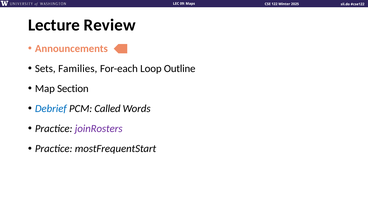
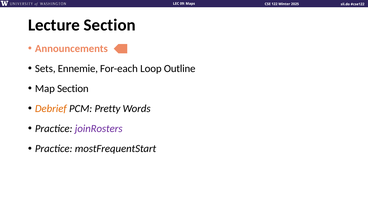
Lecture Review: Review -> Section
Families: Families -> Ennemie
Debrief colour: blue -> orange
Called: Called -> Pretty
